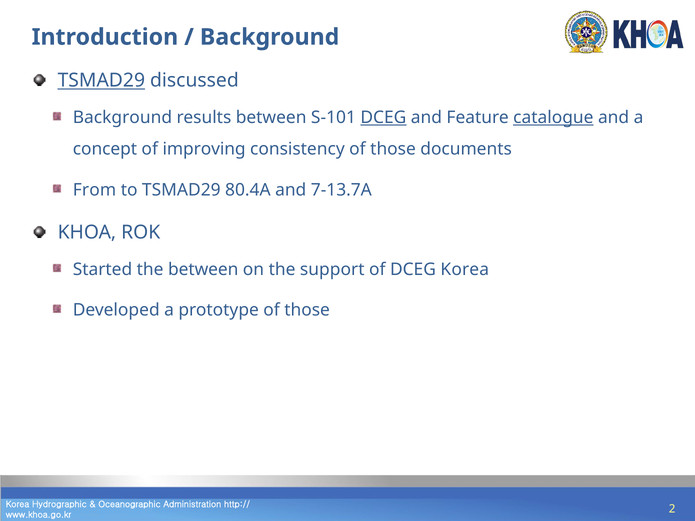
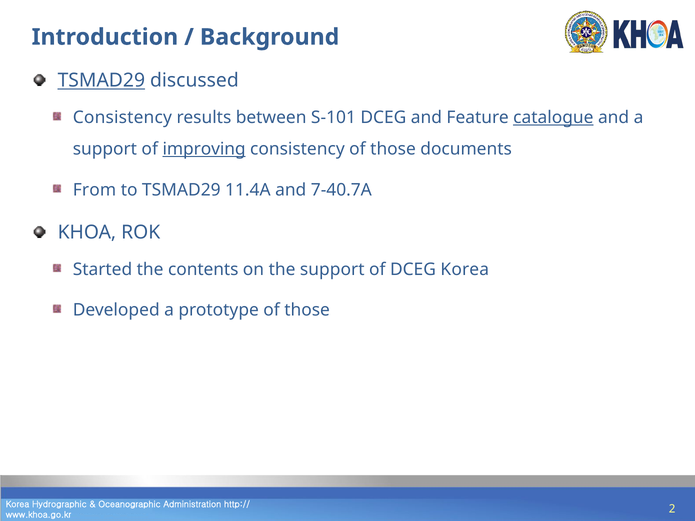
Background at (122, 118): Background -> Consistency
DCEG at (383, 118) underline: present -> none
concept at (105, 149): concept -> support
improving underline: none -> present
80.4A: 80.4A -> 11.4A
7-13.7A: 7-13.7A -> 7-40.7A
the between: between -> contents
